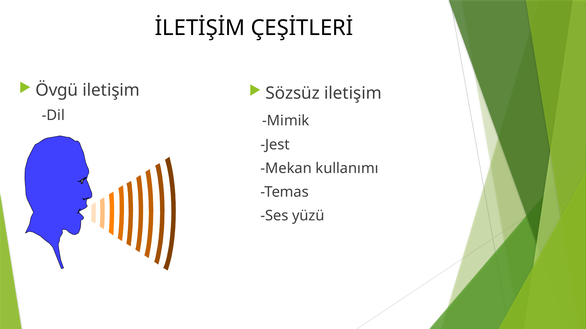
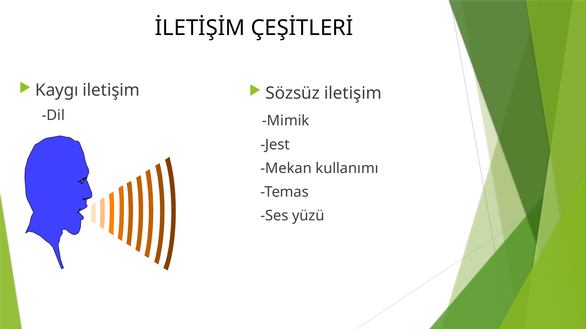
Övgü: Övgü -> Kaygı
